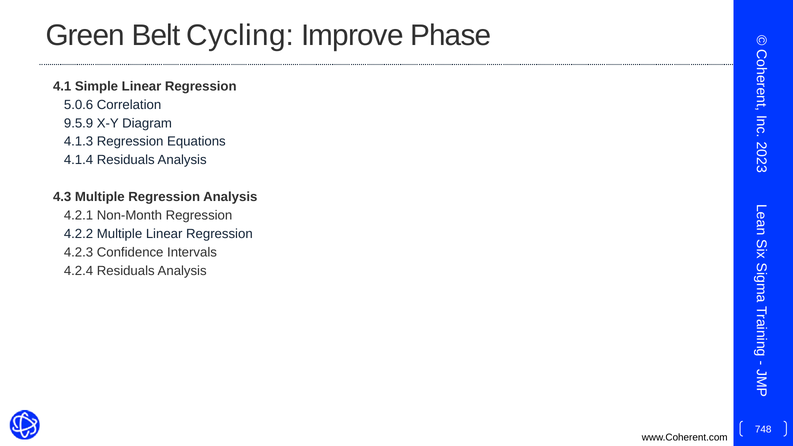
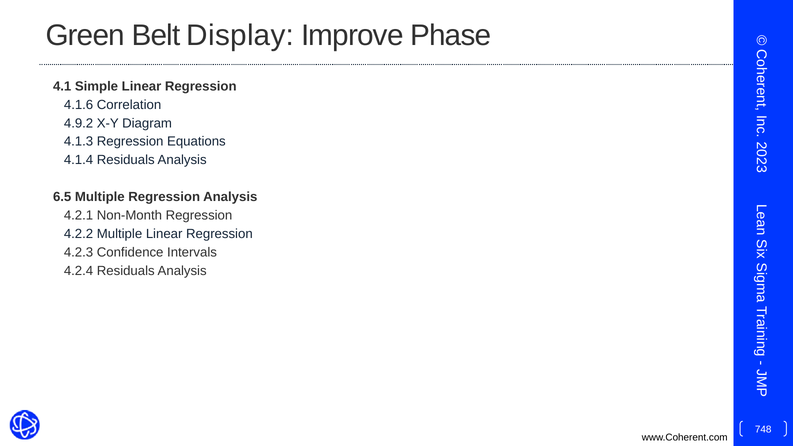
Cycling: Cycling -> Display
5.0.6: 5.0.6 -> 4.1.6
9.5.9: 9.5.9 -> 4.9.2
4.3: 4.3 -> 6.5
